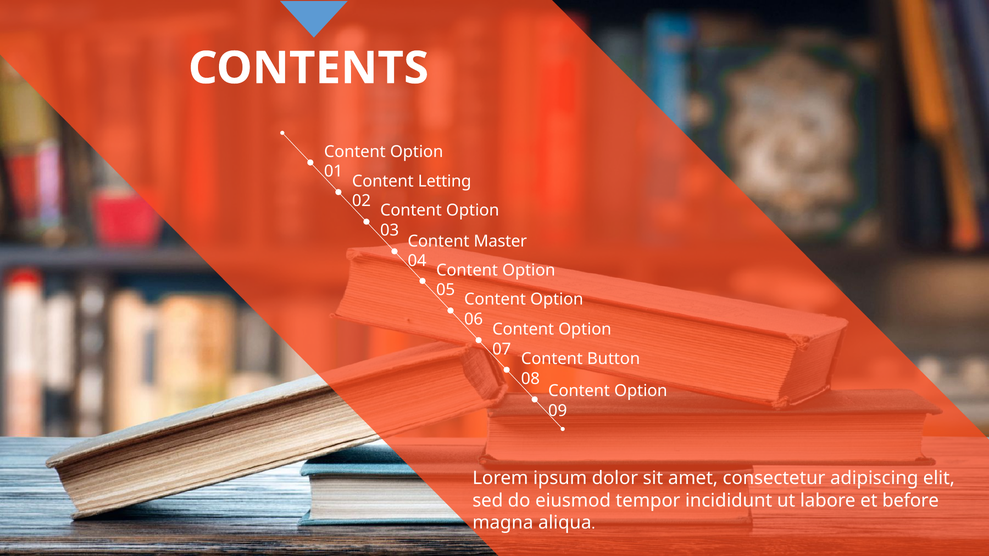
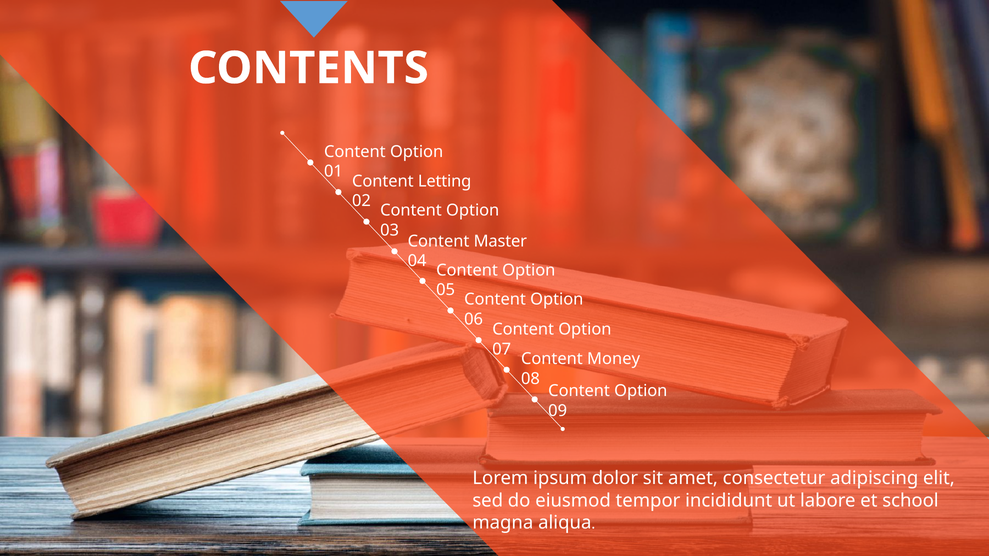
Button: Button -> Money
before: before -> school
